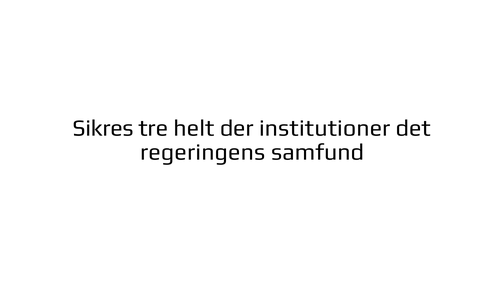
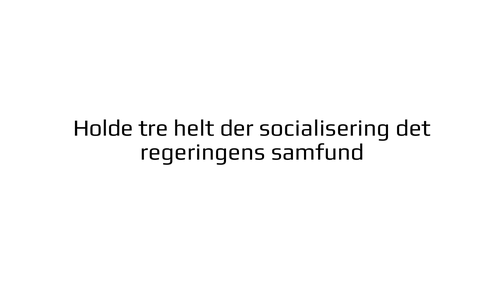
Sikres: Sikres -> Holde
institutioner: institutioner -> socialisering
